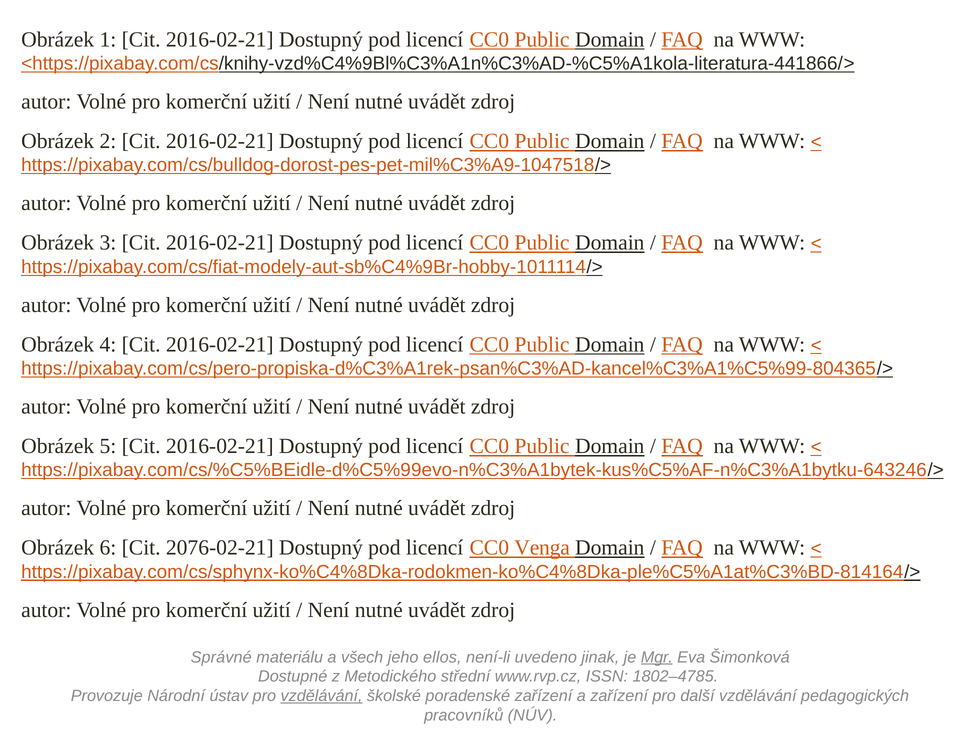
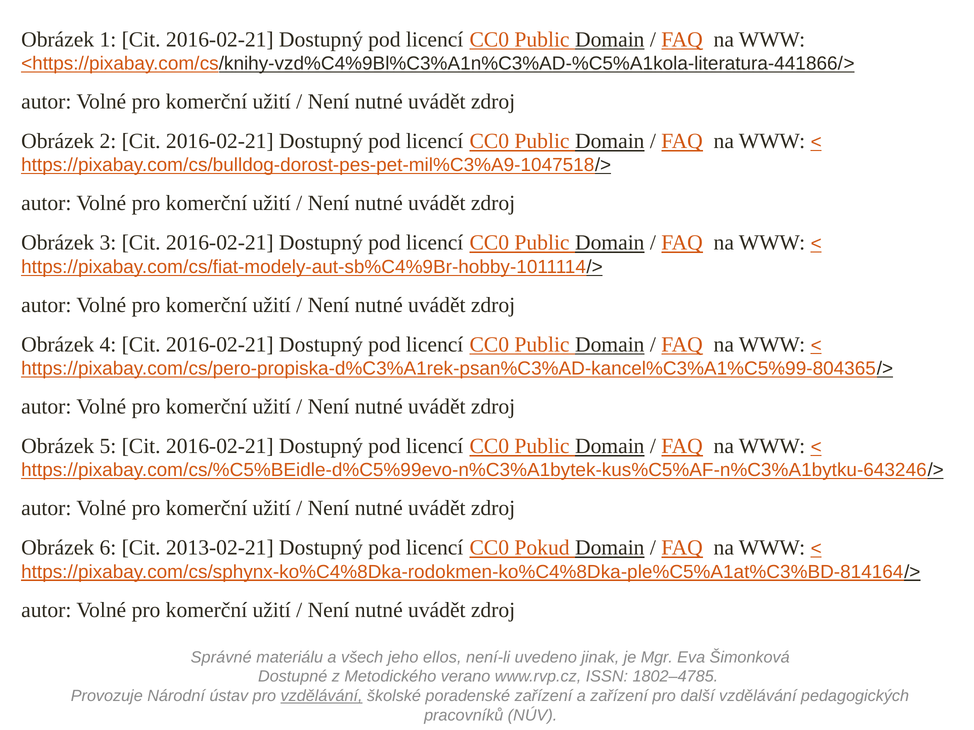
2076-02-21: 2076-02-21 -> 2013-02-21
Venga: Venga -> Pokud
Mgr underline: present -> none
střední: střední -> verano
